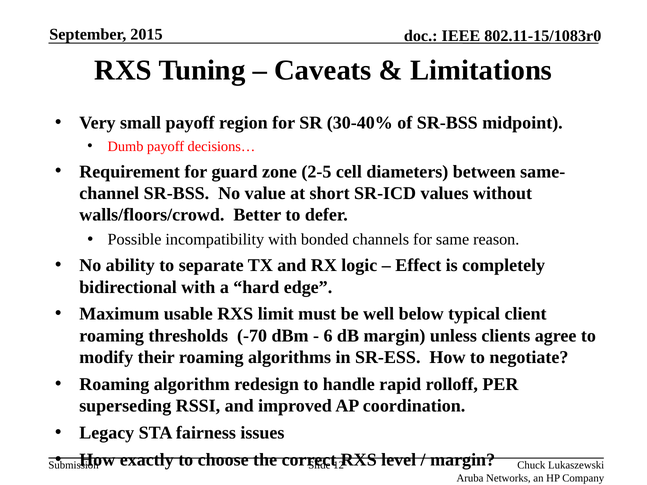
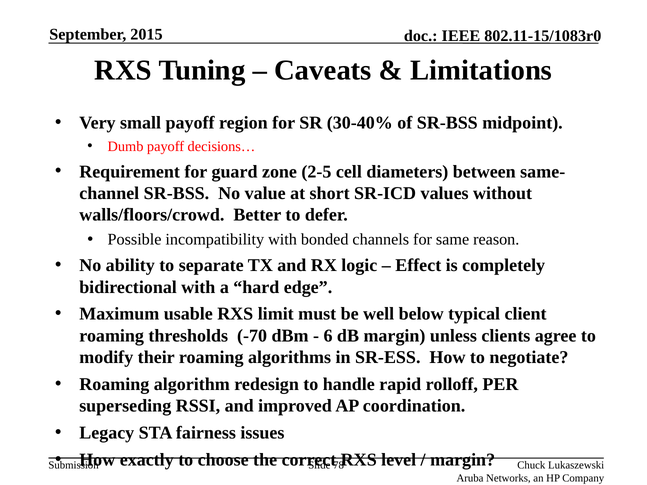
12: 12 -> 78
